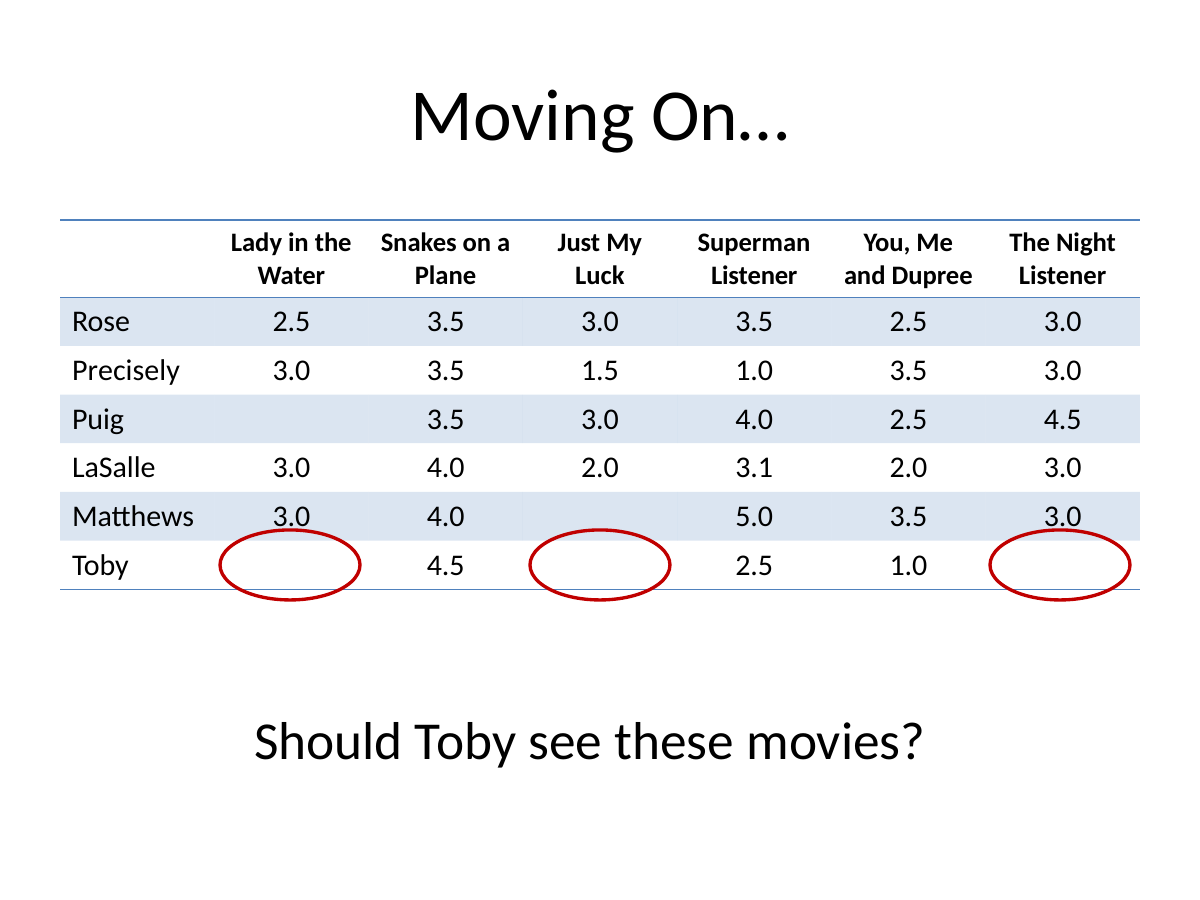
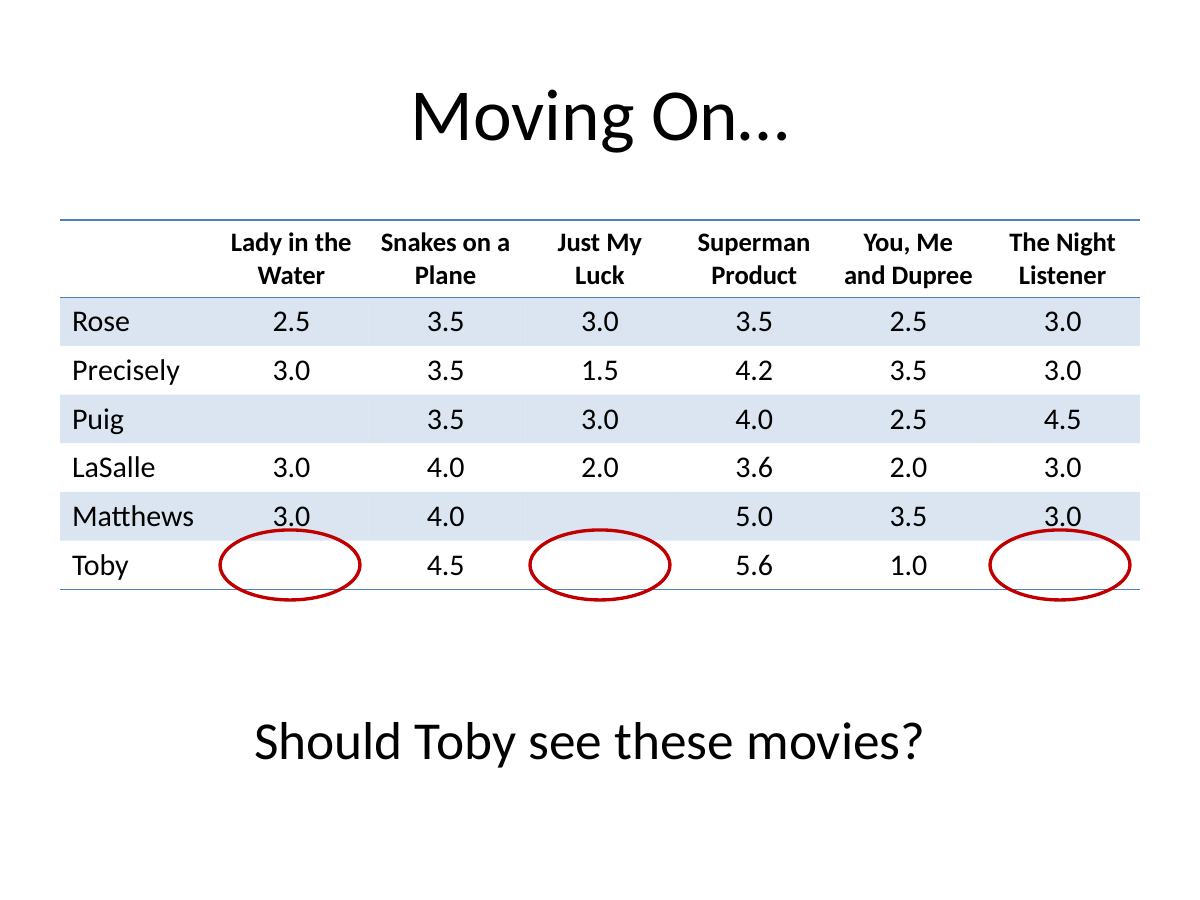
Listener at (754, 275): Listener -> Product
1.5 1.0: 1.0 -> 4.2
3.1: 3.1 -> 3.6
4.5 2.5: 2.5 -> 5.6
